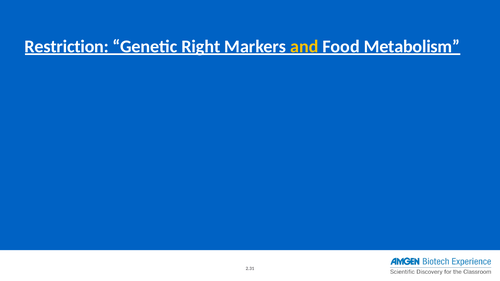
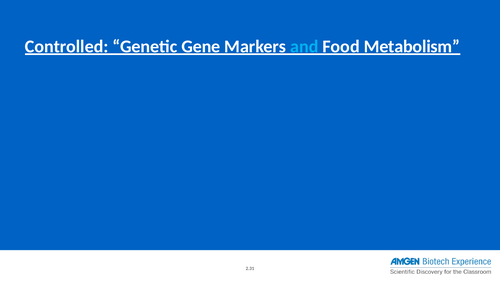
Restriction: Restriction -> Controlled
Right: Right -> Gene
and colour: yellow -> light blue
